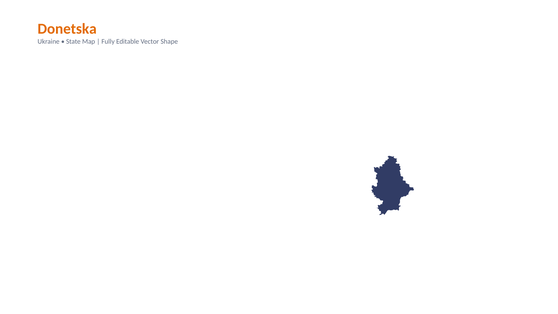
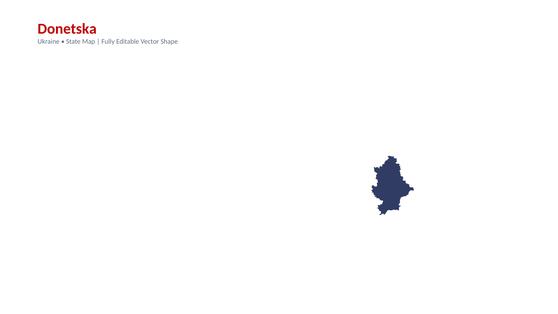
Donetska colour: orange -> red
